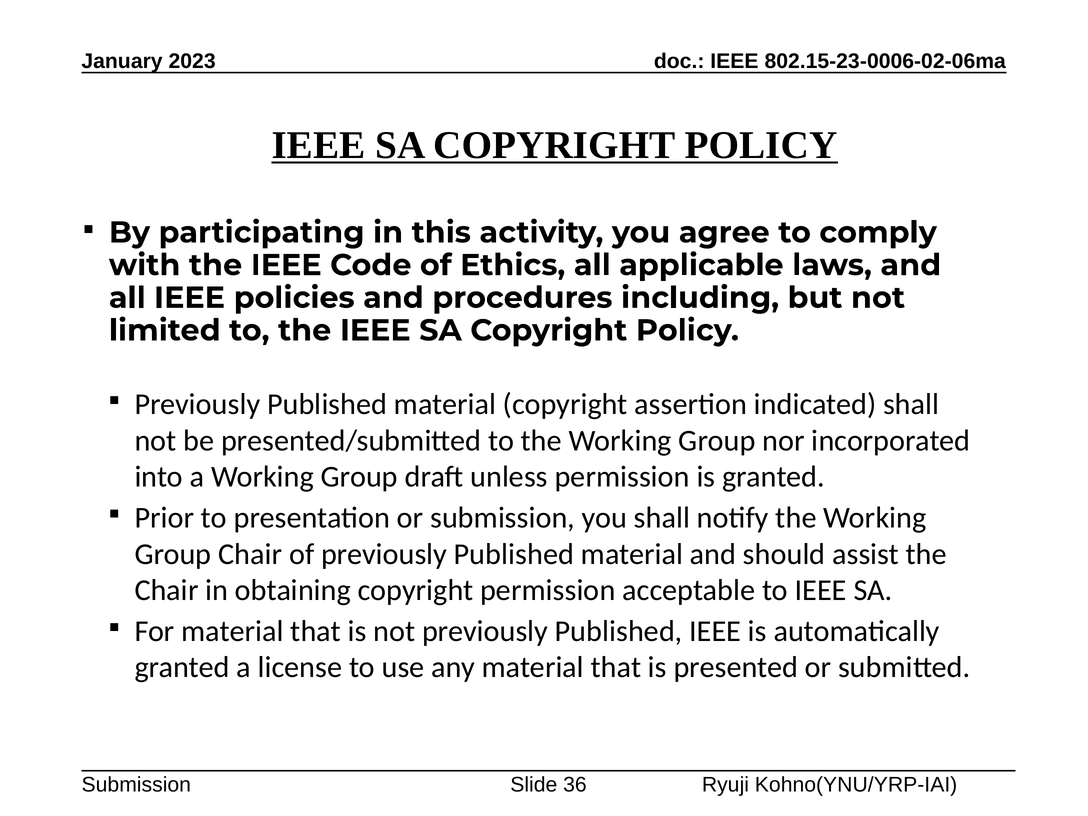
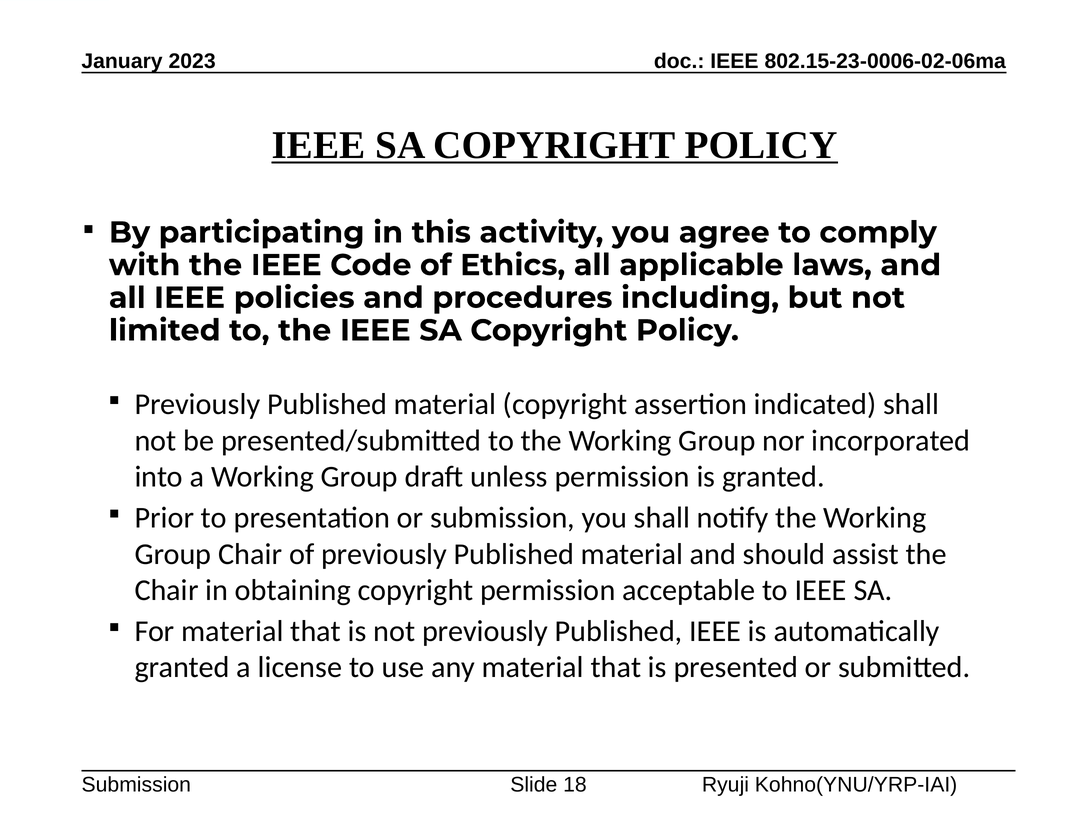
36: 36 -> 18
